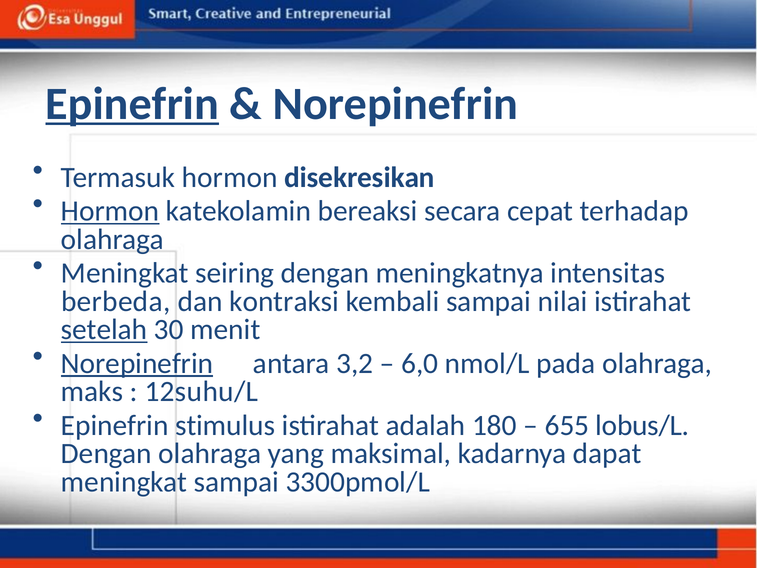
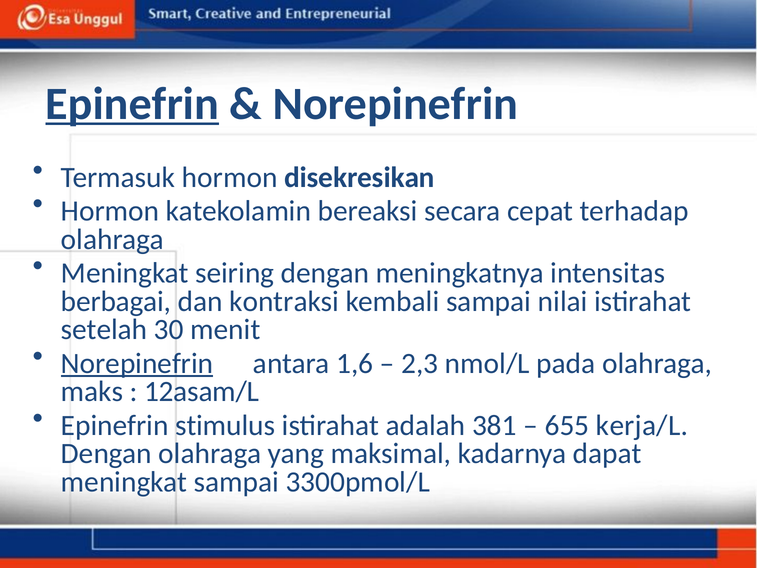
Hormon at (110, 211) underline: present -> none
berbeda: berbeda -> berbagai
setelah underline: present -> none
3,2: 3,2 -> 1,6
6,0: 6,0 -> 2,3
12suhu/L: 12suhu/L -> 12asam/L
180: 180 -> 381
lobus/L: lobus/L -> kerja/L
